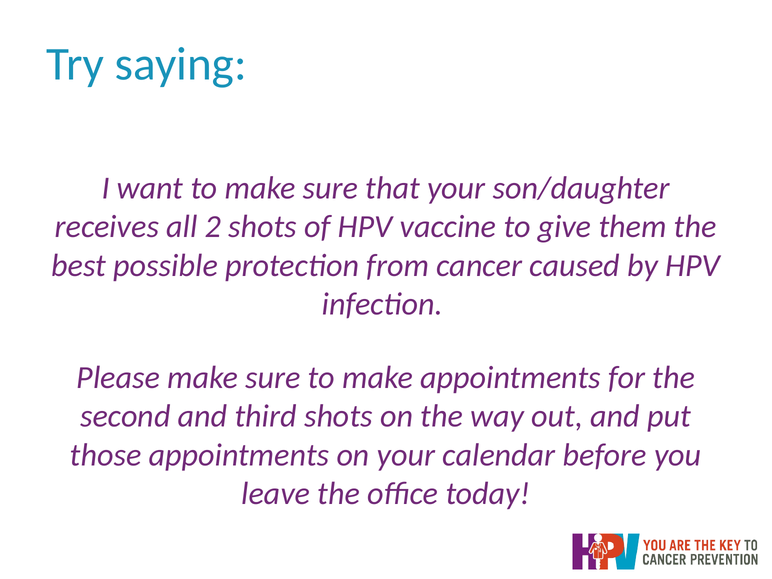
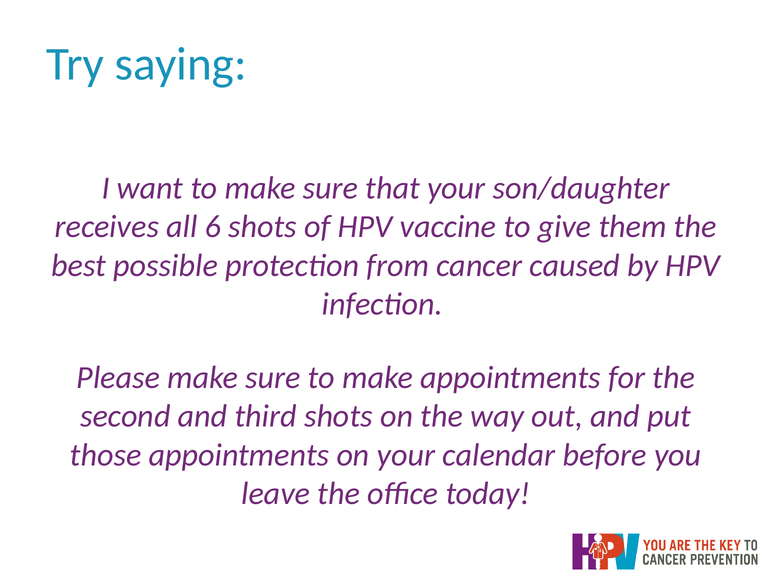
2: 2 -> 6
